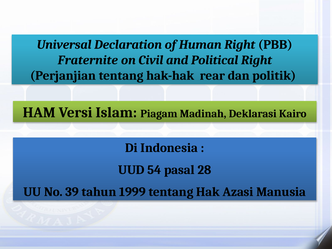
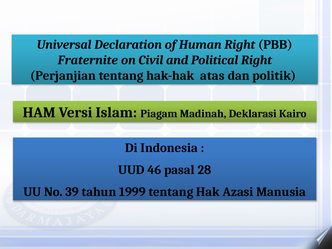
rear: rear -> atas
54: 54 -> 46
